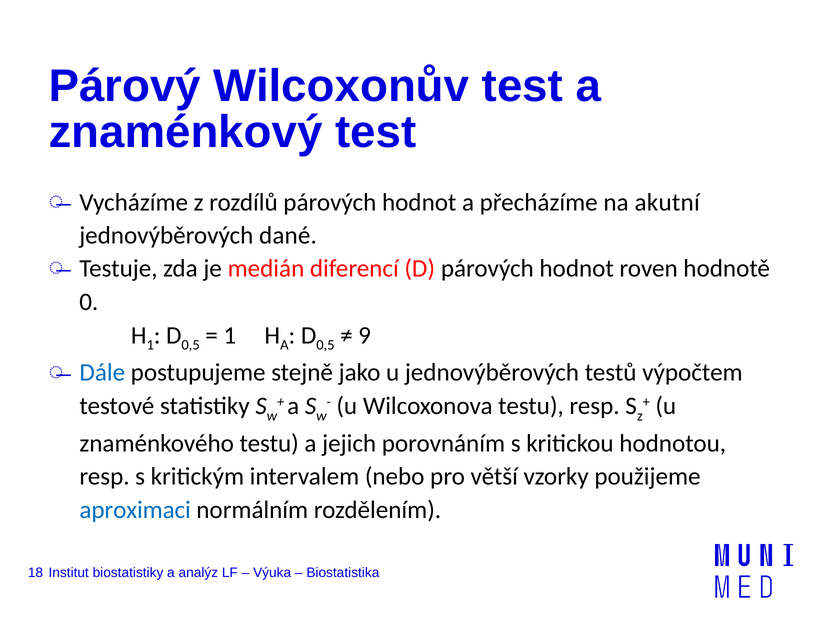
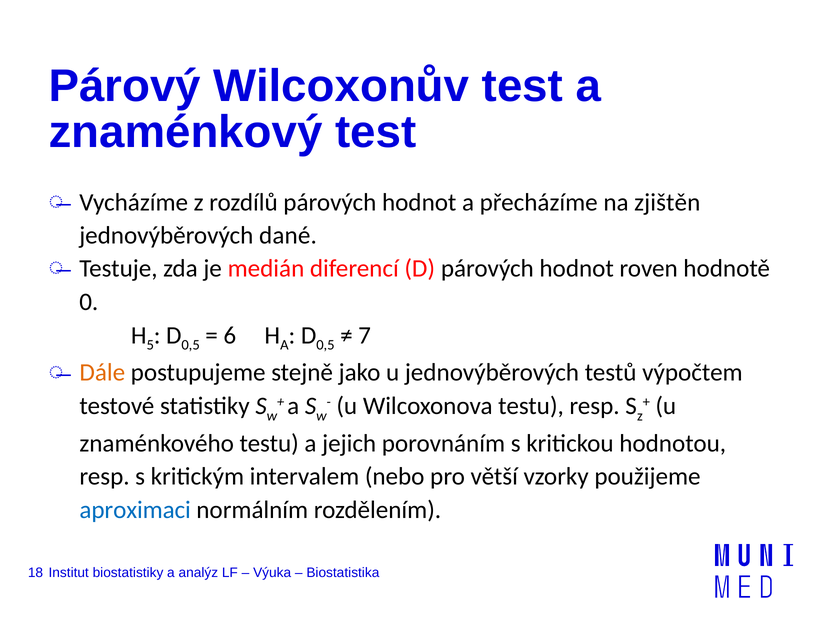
akutní: akutní -> zjištěn
1 at (150, 345): 1 -> 5
1 at (230, 335): 1 -> 6
9: 9 -> 7
Dále colour: blue -> orange
